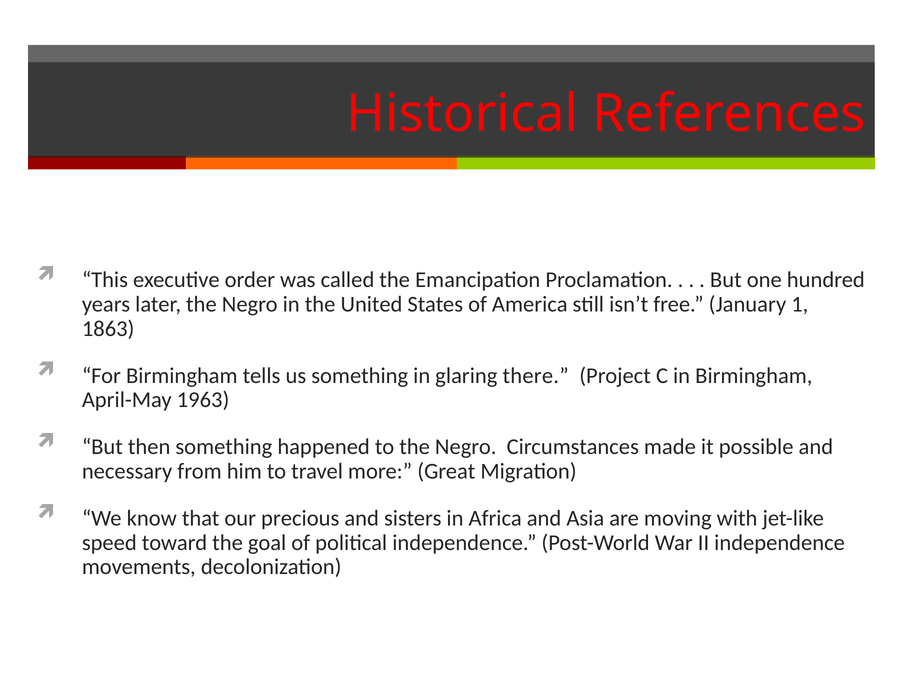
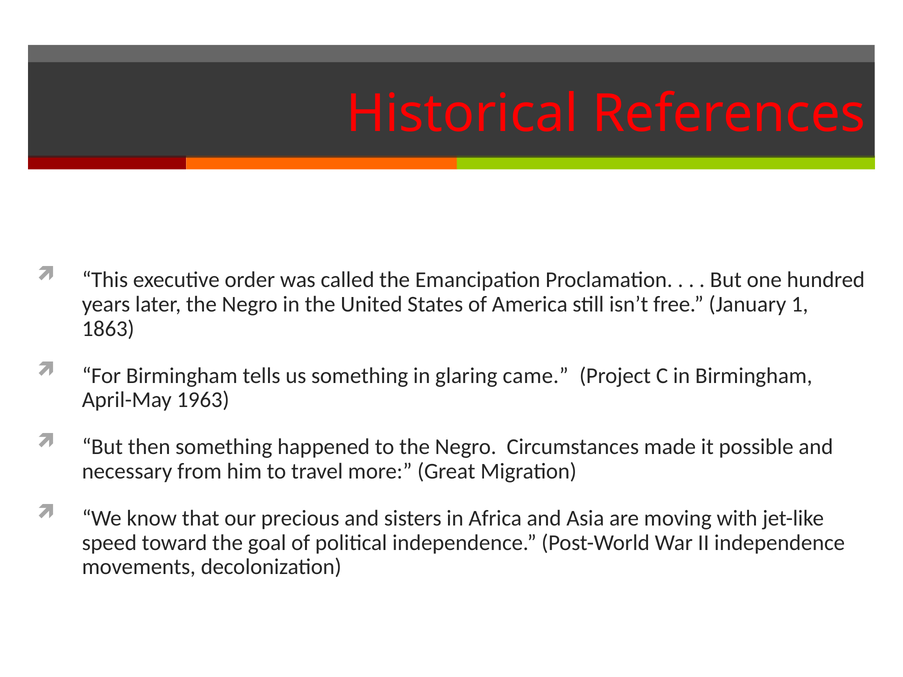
there: there -> came
